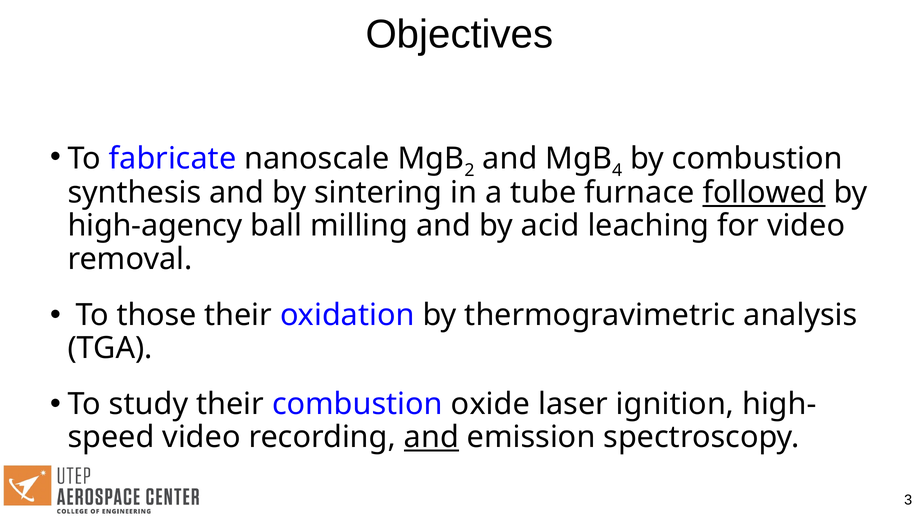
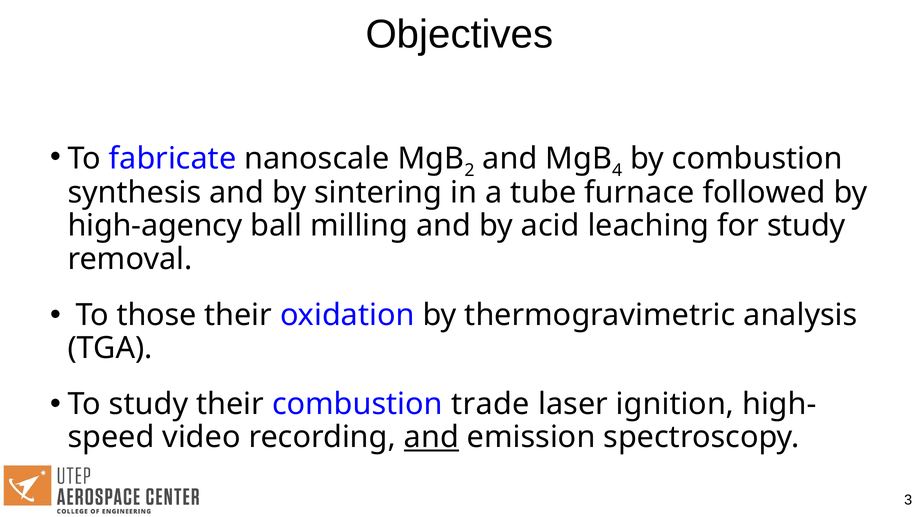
followed underline: present -> none
for video: video -> study
oxide: oxide -> trade
